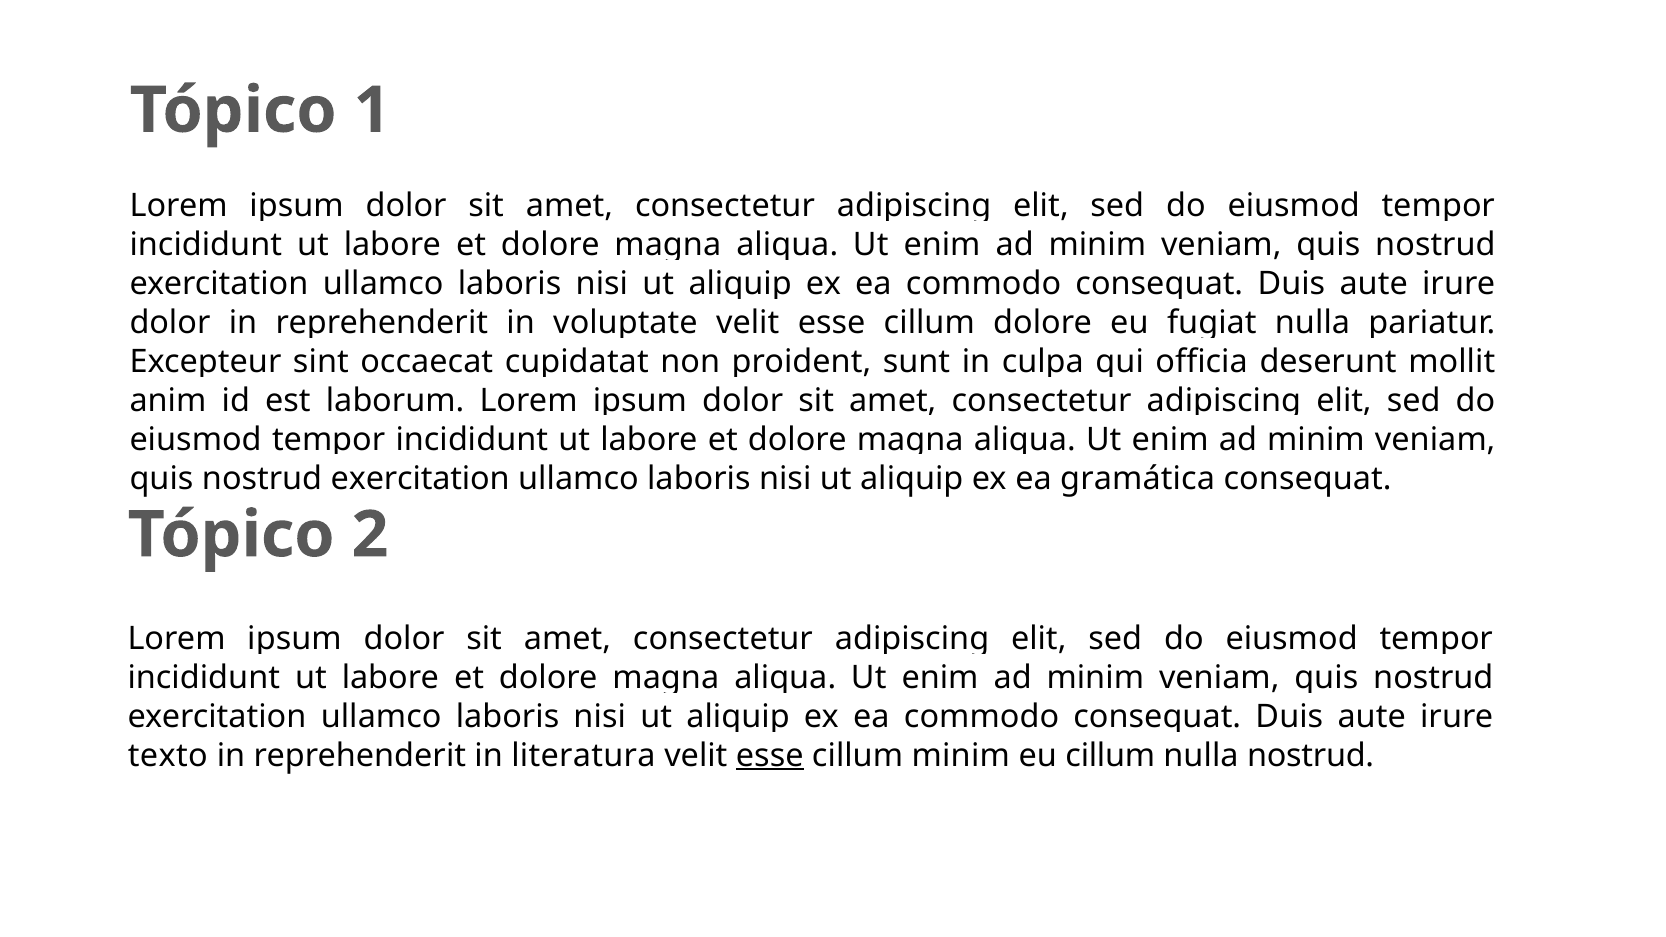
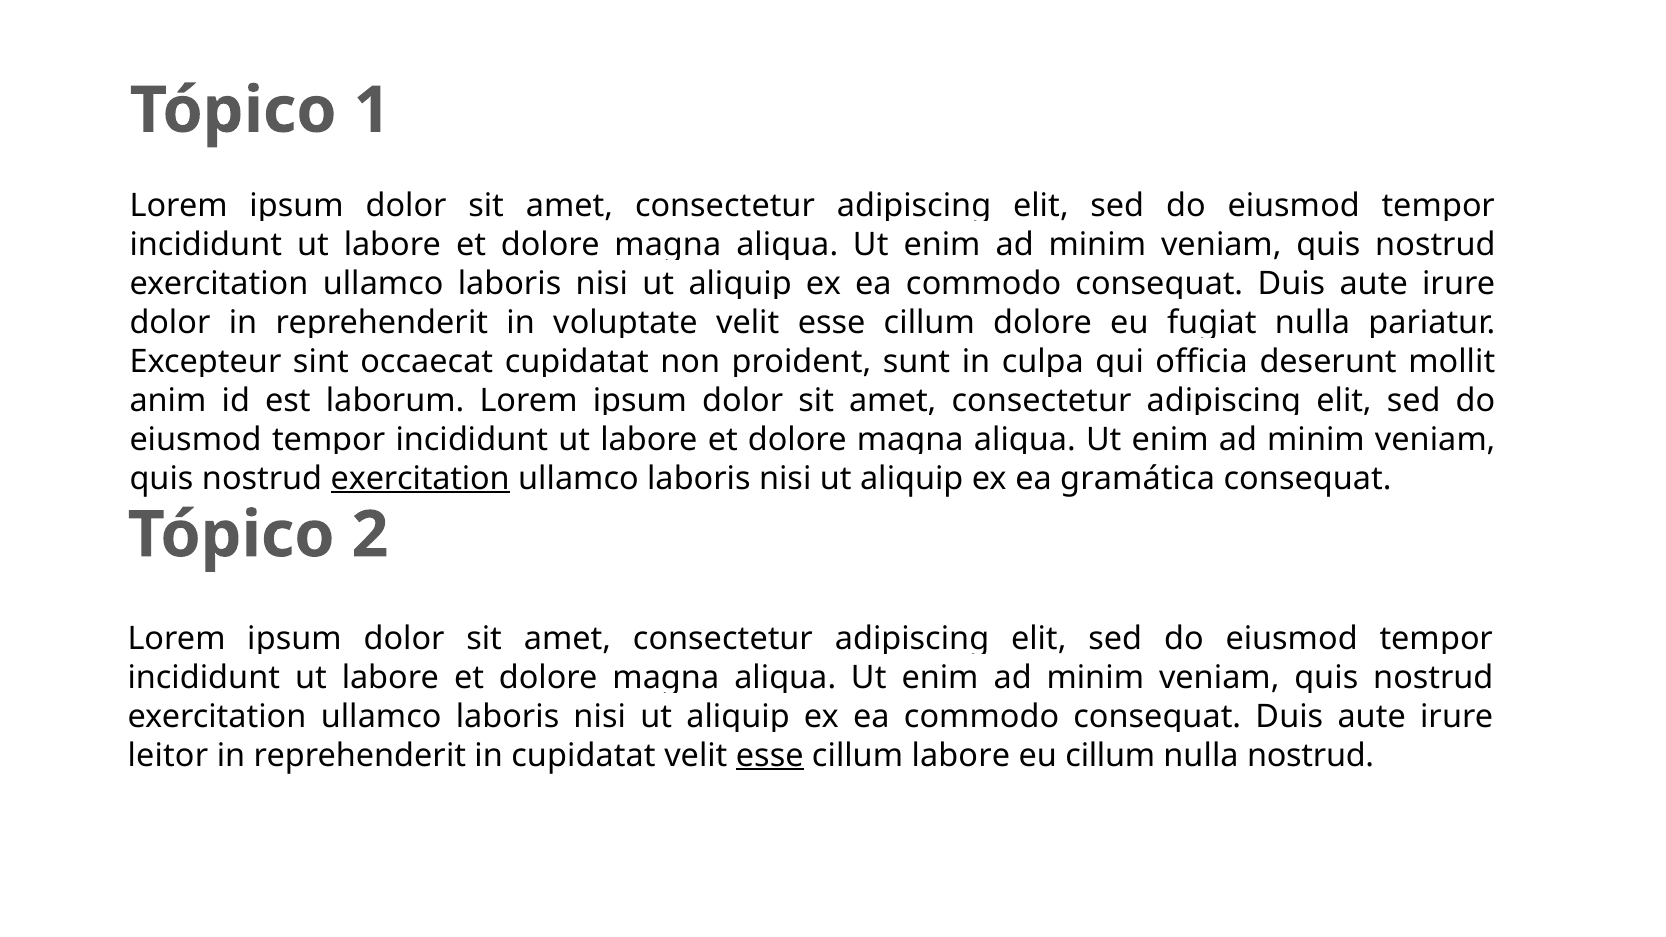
exercitation at (420, 478) underline: none -> present
texto: texto -> leitor
in literatura: literatura -> cupidatat
cillum minim: minim -> labore
